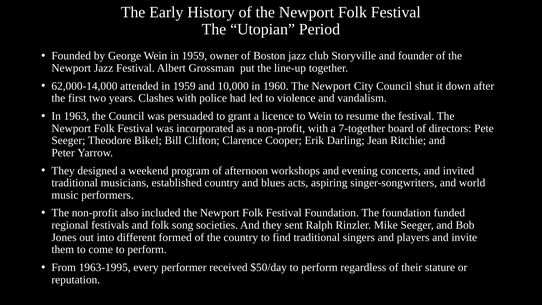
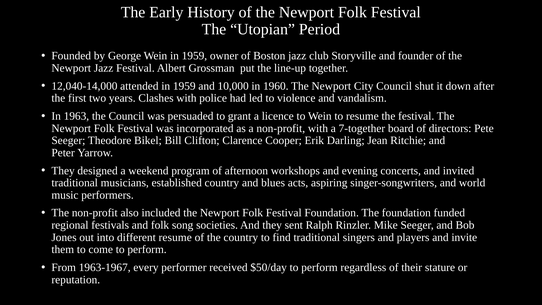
62,000-14,000: 62,000-14,000 -> 12,040-14,000
different formed: formed -> resume
1963-1995: 1963-1995 -> 1963-1967
